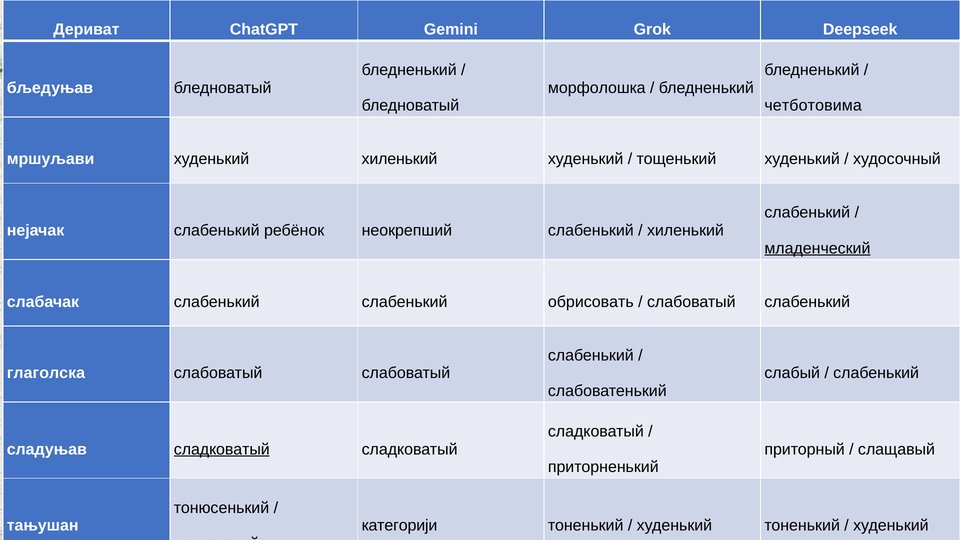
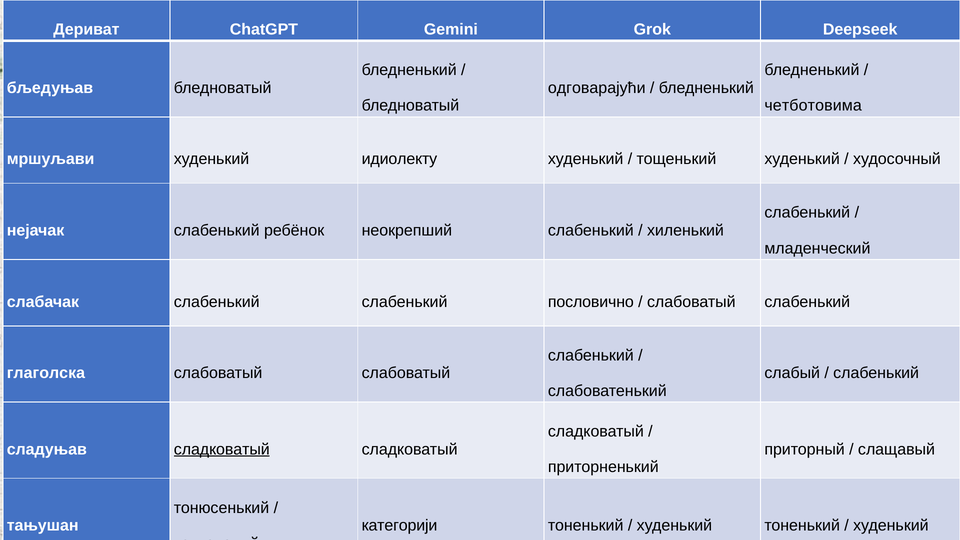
морфолошка: морфолошка -> одговарајући
худенький хиленький: хиленький -> идиолекту
младенческий underline: present -> none
обрисовать: обрисовать -> пословично
